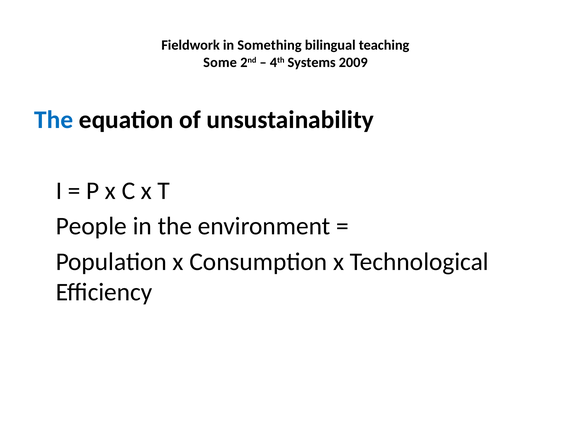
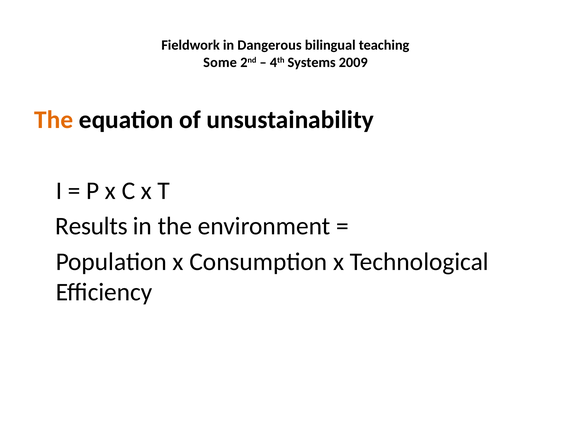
Something: Something -> Dangerous
The at (54, 120) colour: blue -> orange
People: People -> Results
